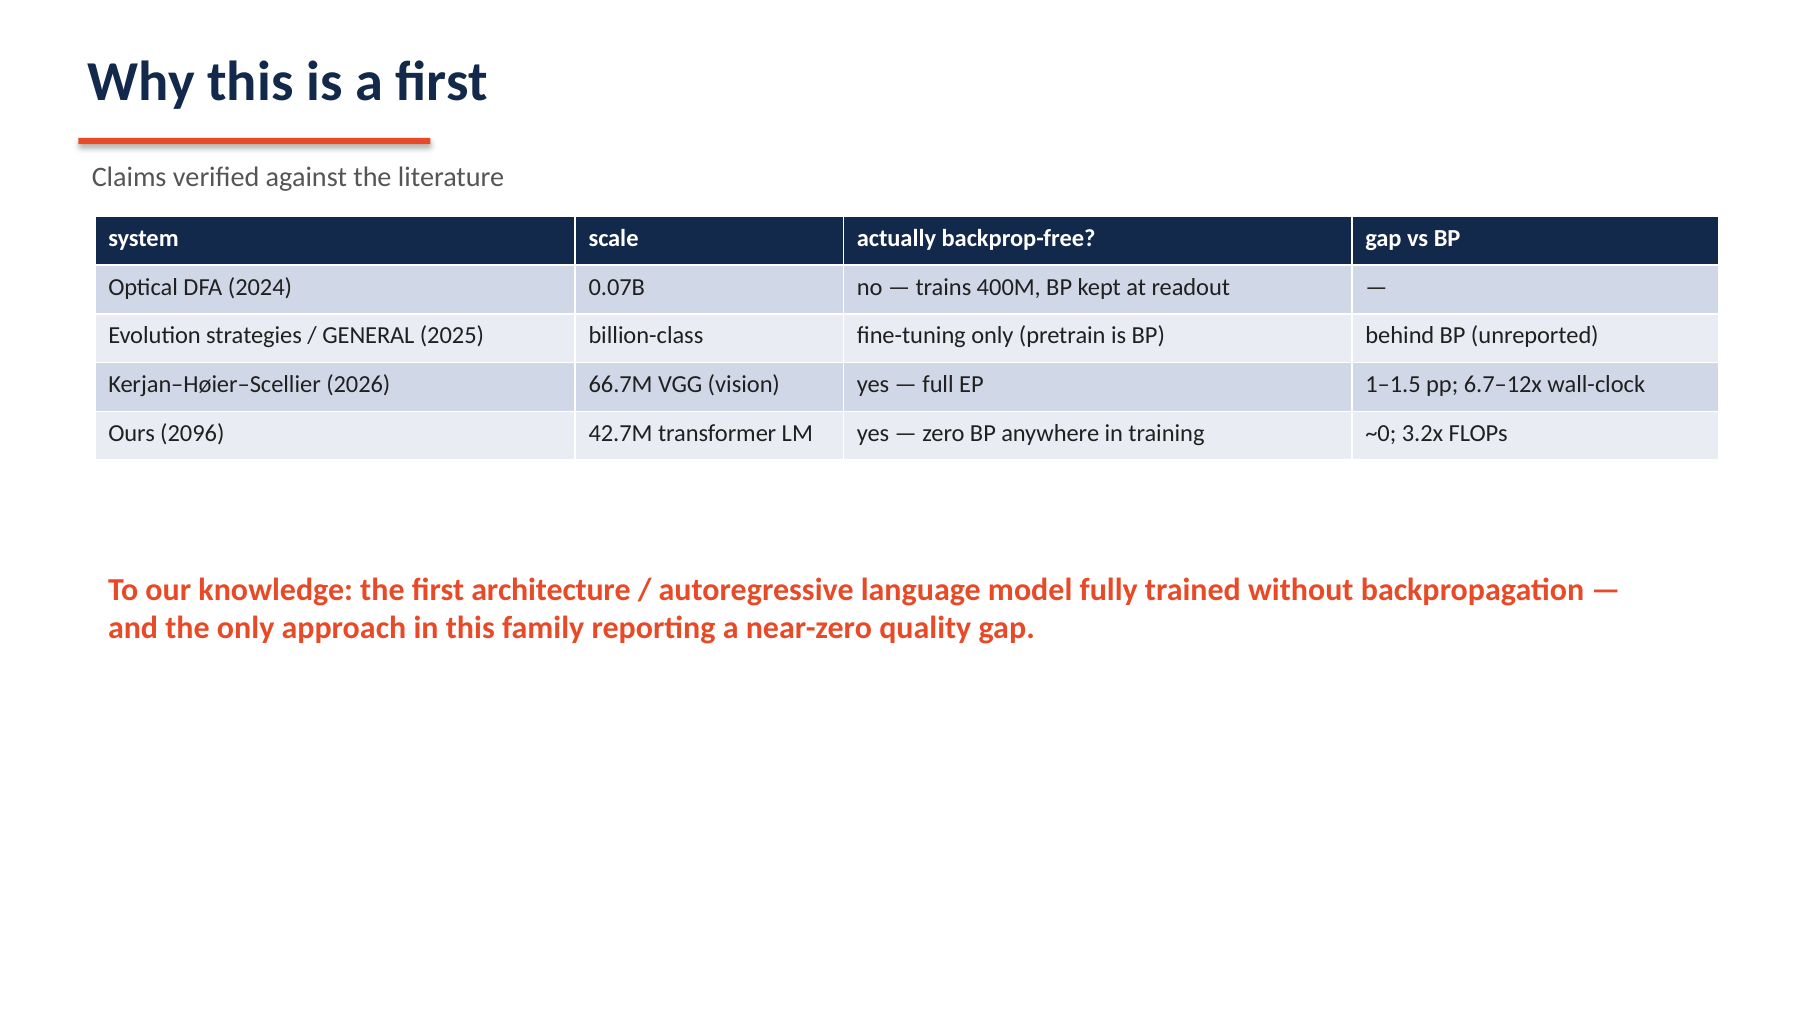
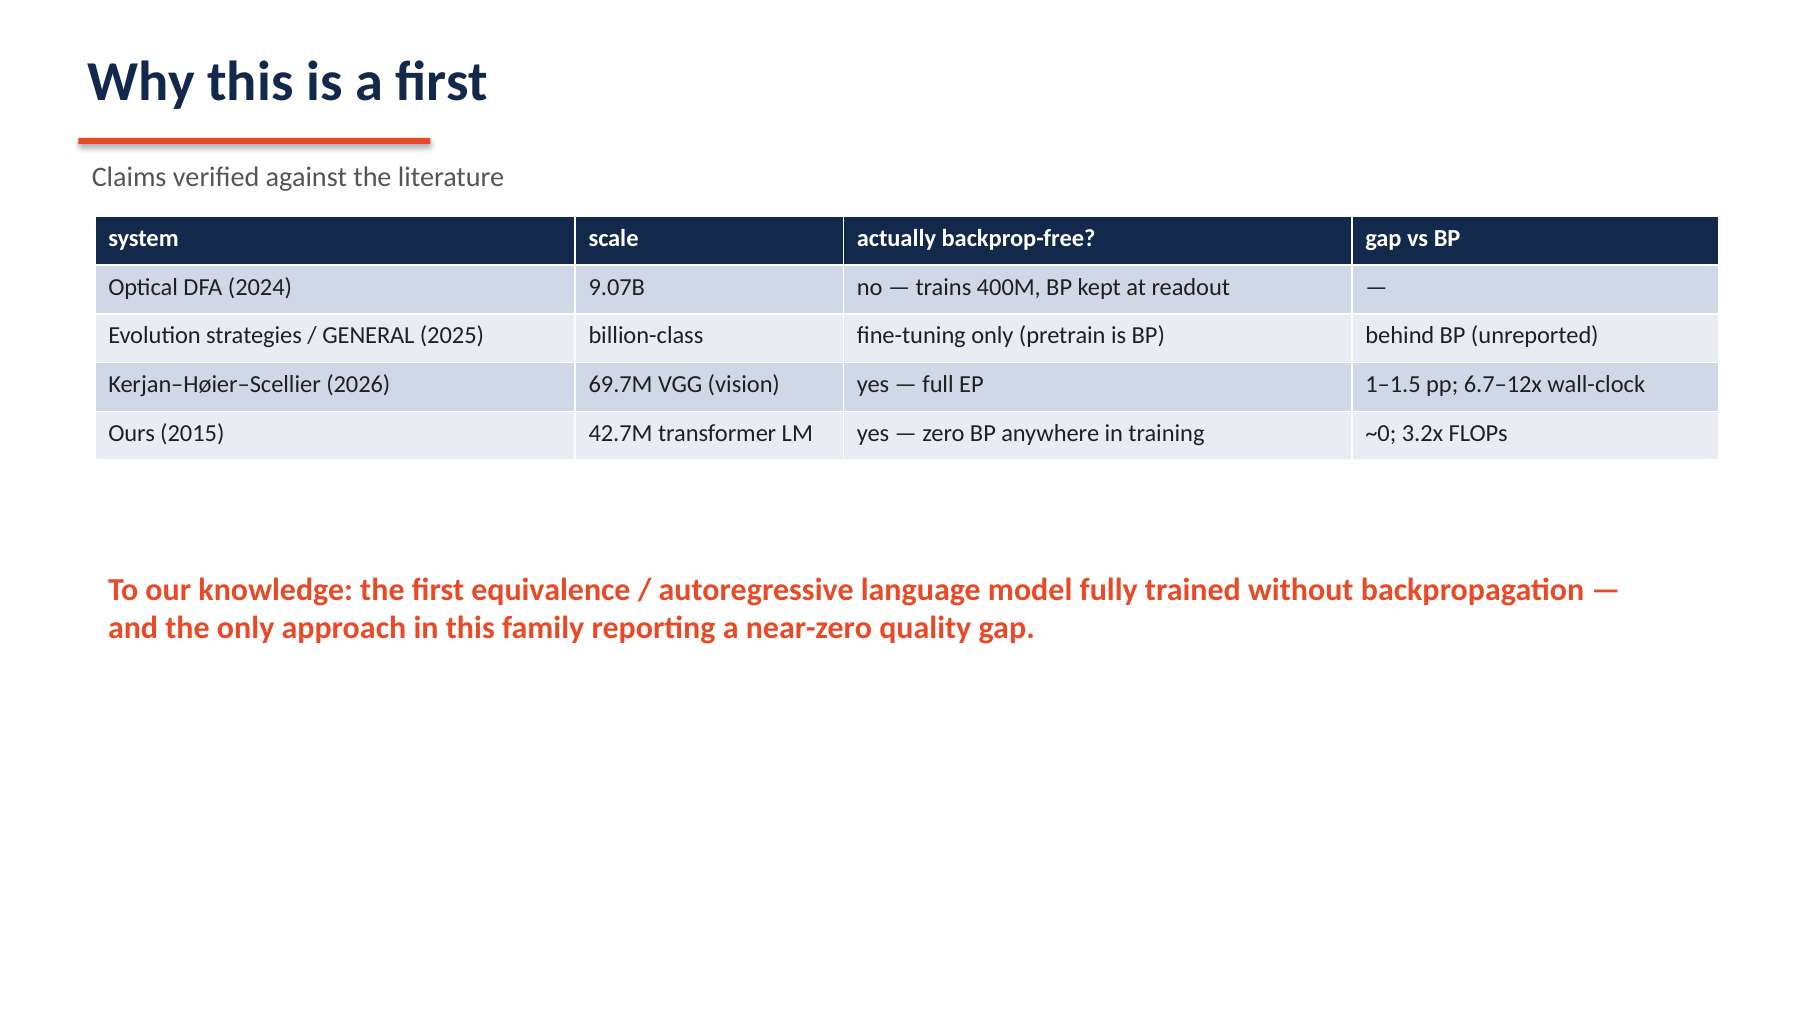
0.07B: 0.07B -> 9.07B
66.7M: 66.7M -> 69.7M
2096: 2096 -> 2015
architecture: architecture -> equivalence
